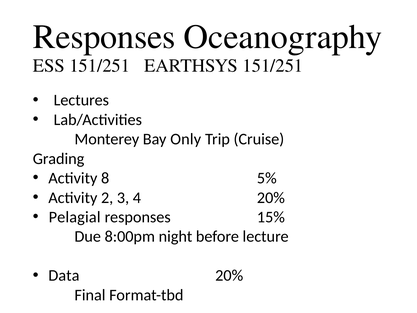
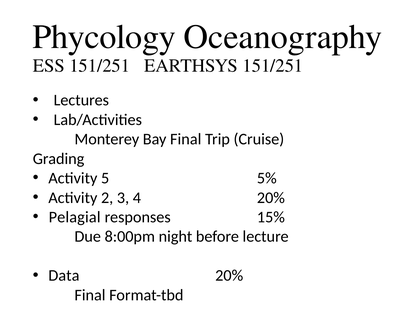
Responses at (104, 37): Responses -> Phycology
Bay Only: Only -> Final
8: 8 -> 5
